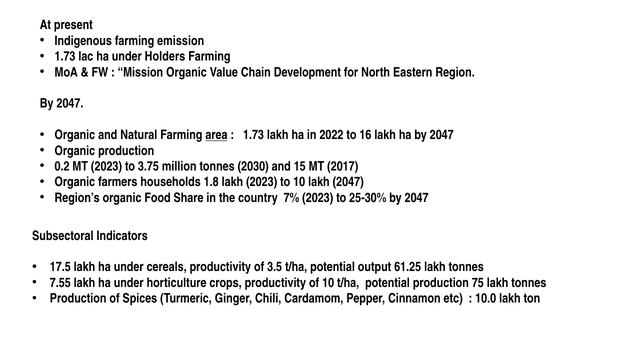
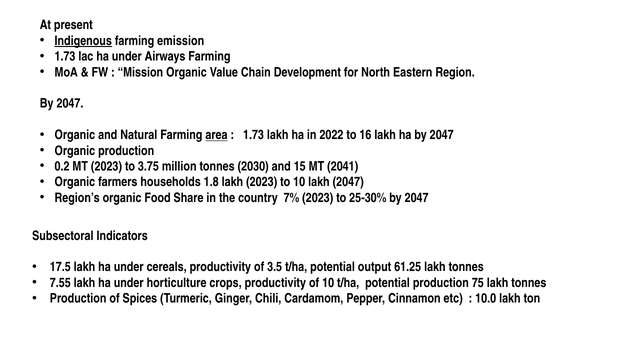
Indigenous underline: none -> present
Holders: Holders -> Airways
2017: 2017 -> 2041
